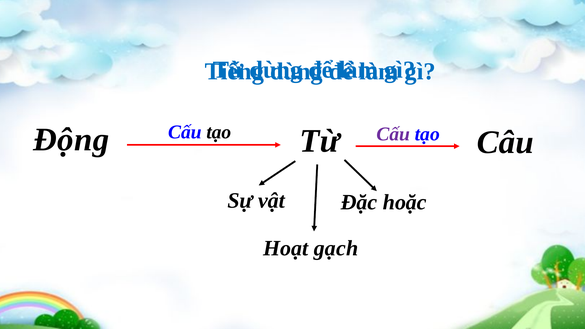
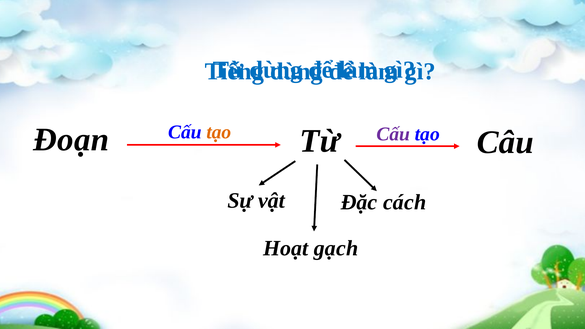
Động: Động -> Đoạn
tạo at (219, 132) colour: black -> orange
hoặc: hoặc -> cách
